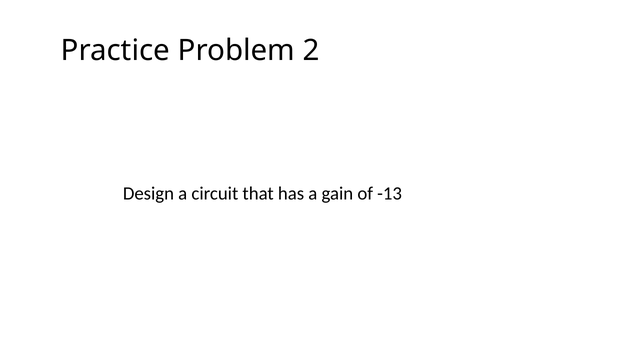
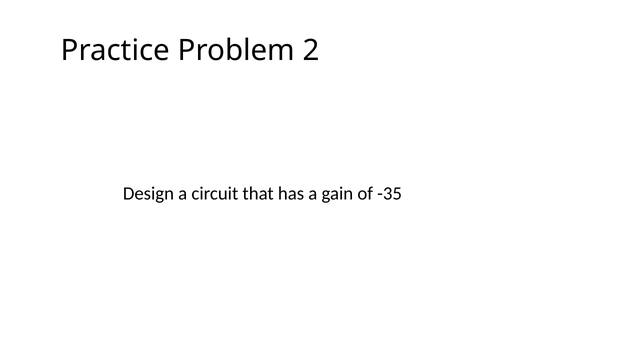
-13: -13 -> -35
